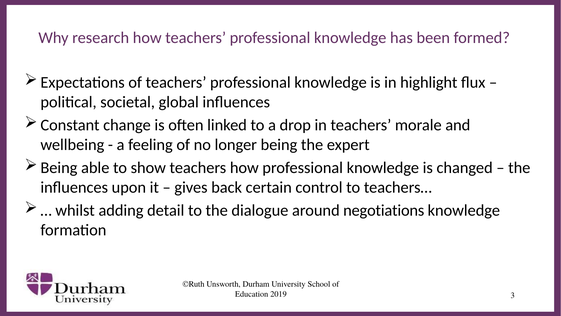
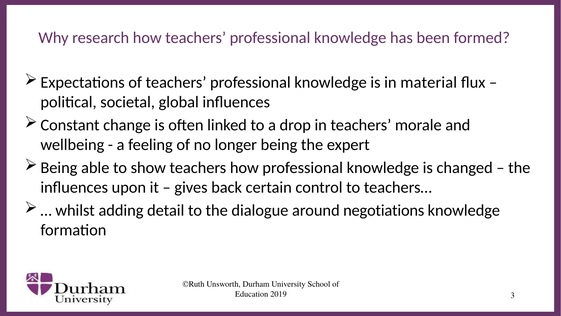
highlight: highlight -> material
